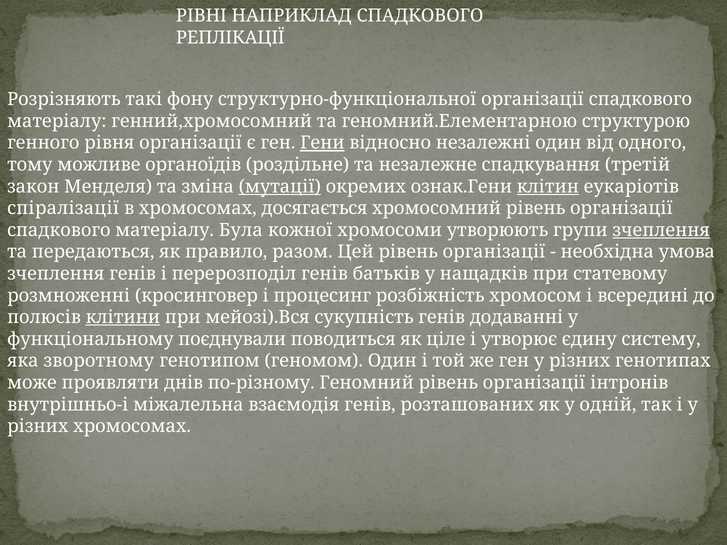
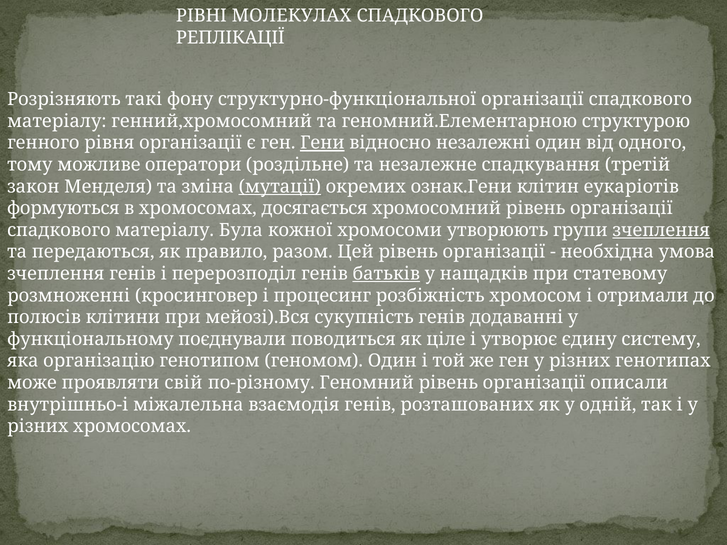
НАПРИКЛАД: НАПРИКЛАД -> МОЛЕКУЛАХ
органоїдів: органоїдів -> оператори
клітин underline: present -> none
спіралізації: спіралізації -> формуються
батьків underline: none -> present
всередині: всередині -> отримали
клітини underline: present -> none
зворотному: зворотному -> організацію
днів: днів -> свій
інтронів: інтронів -> описали
